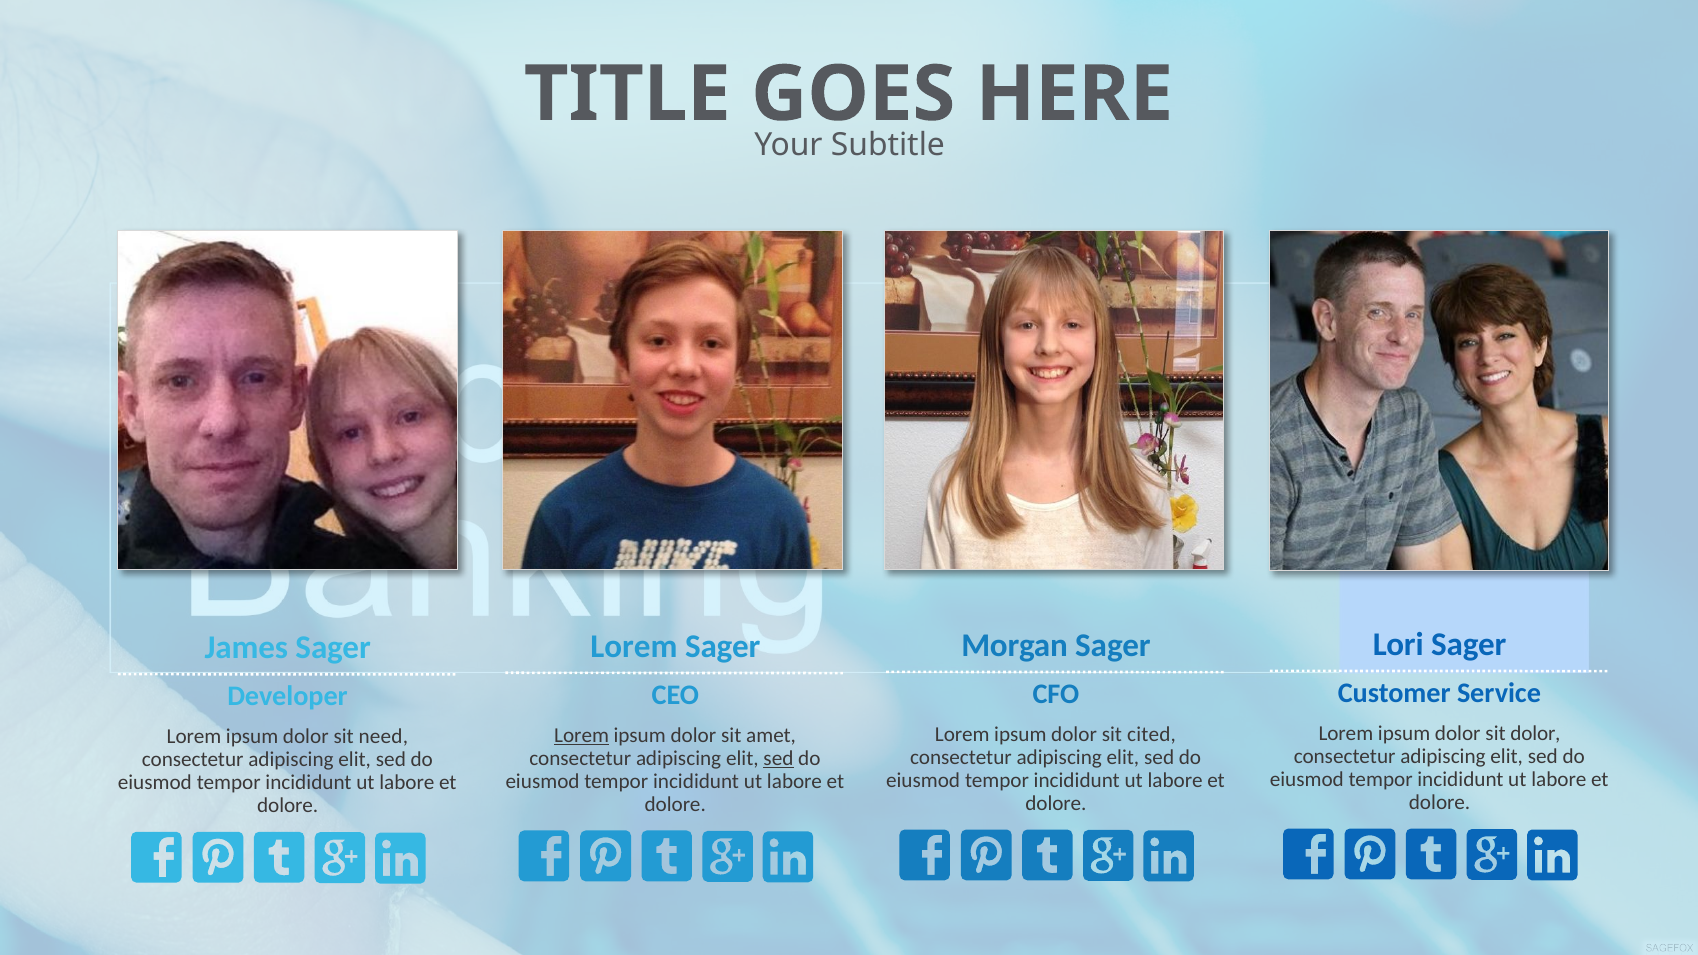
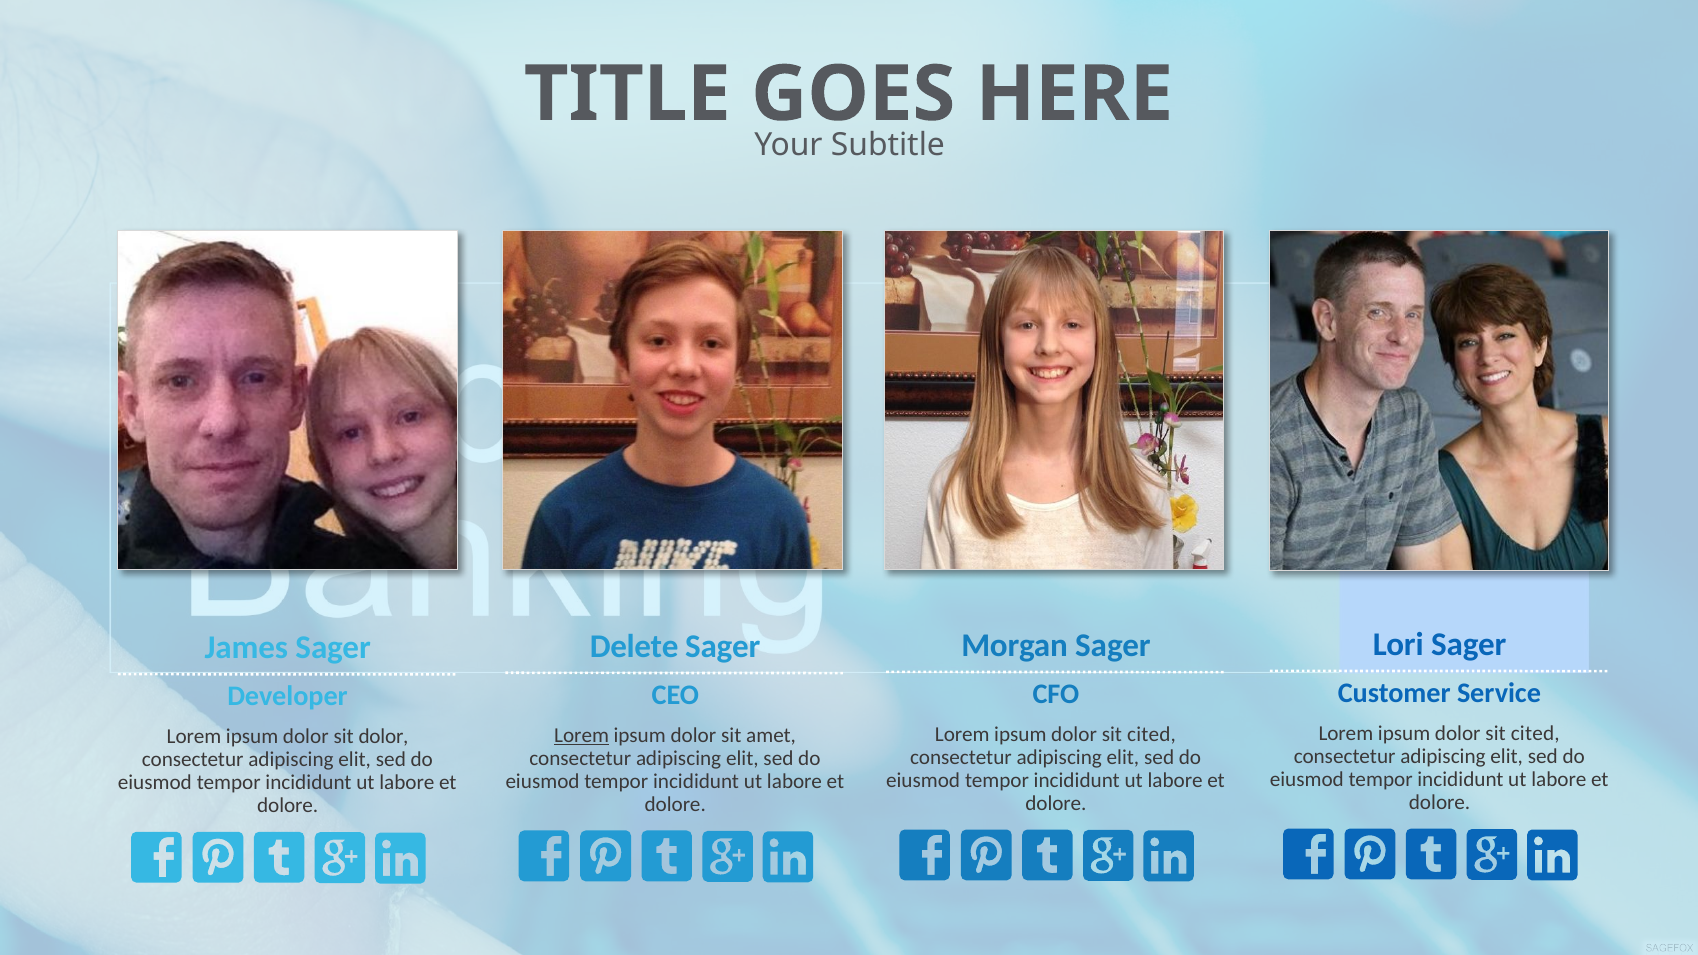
Lorem at (634, 647): Lorem -> Delete
dolor at (1535, 733): dolor -> cited
sit need: need -> dolor
sed at (778, 758) underline: present -> none
